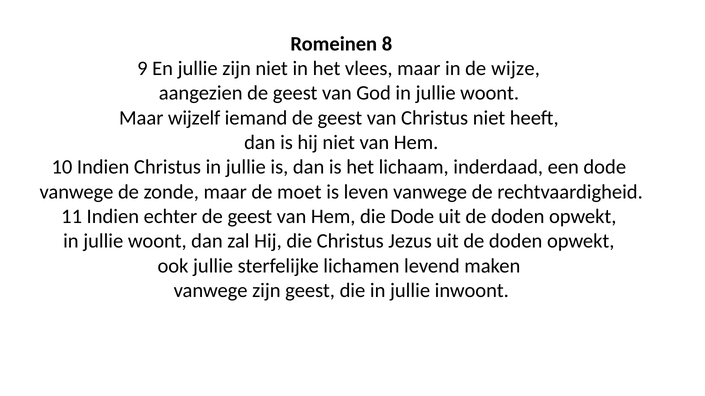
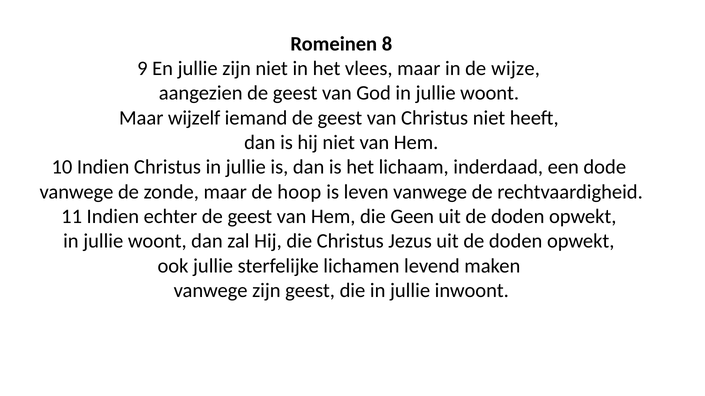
moet: moet -> hoop
die Dode: Dode -> Geen
